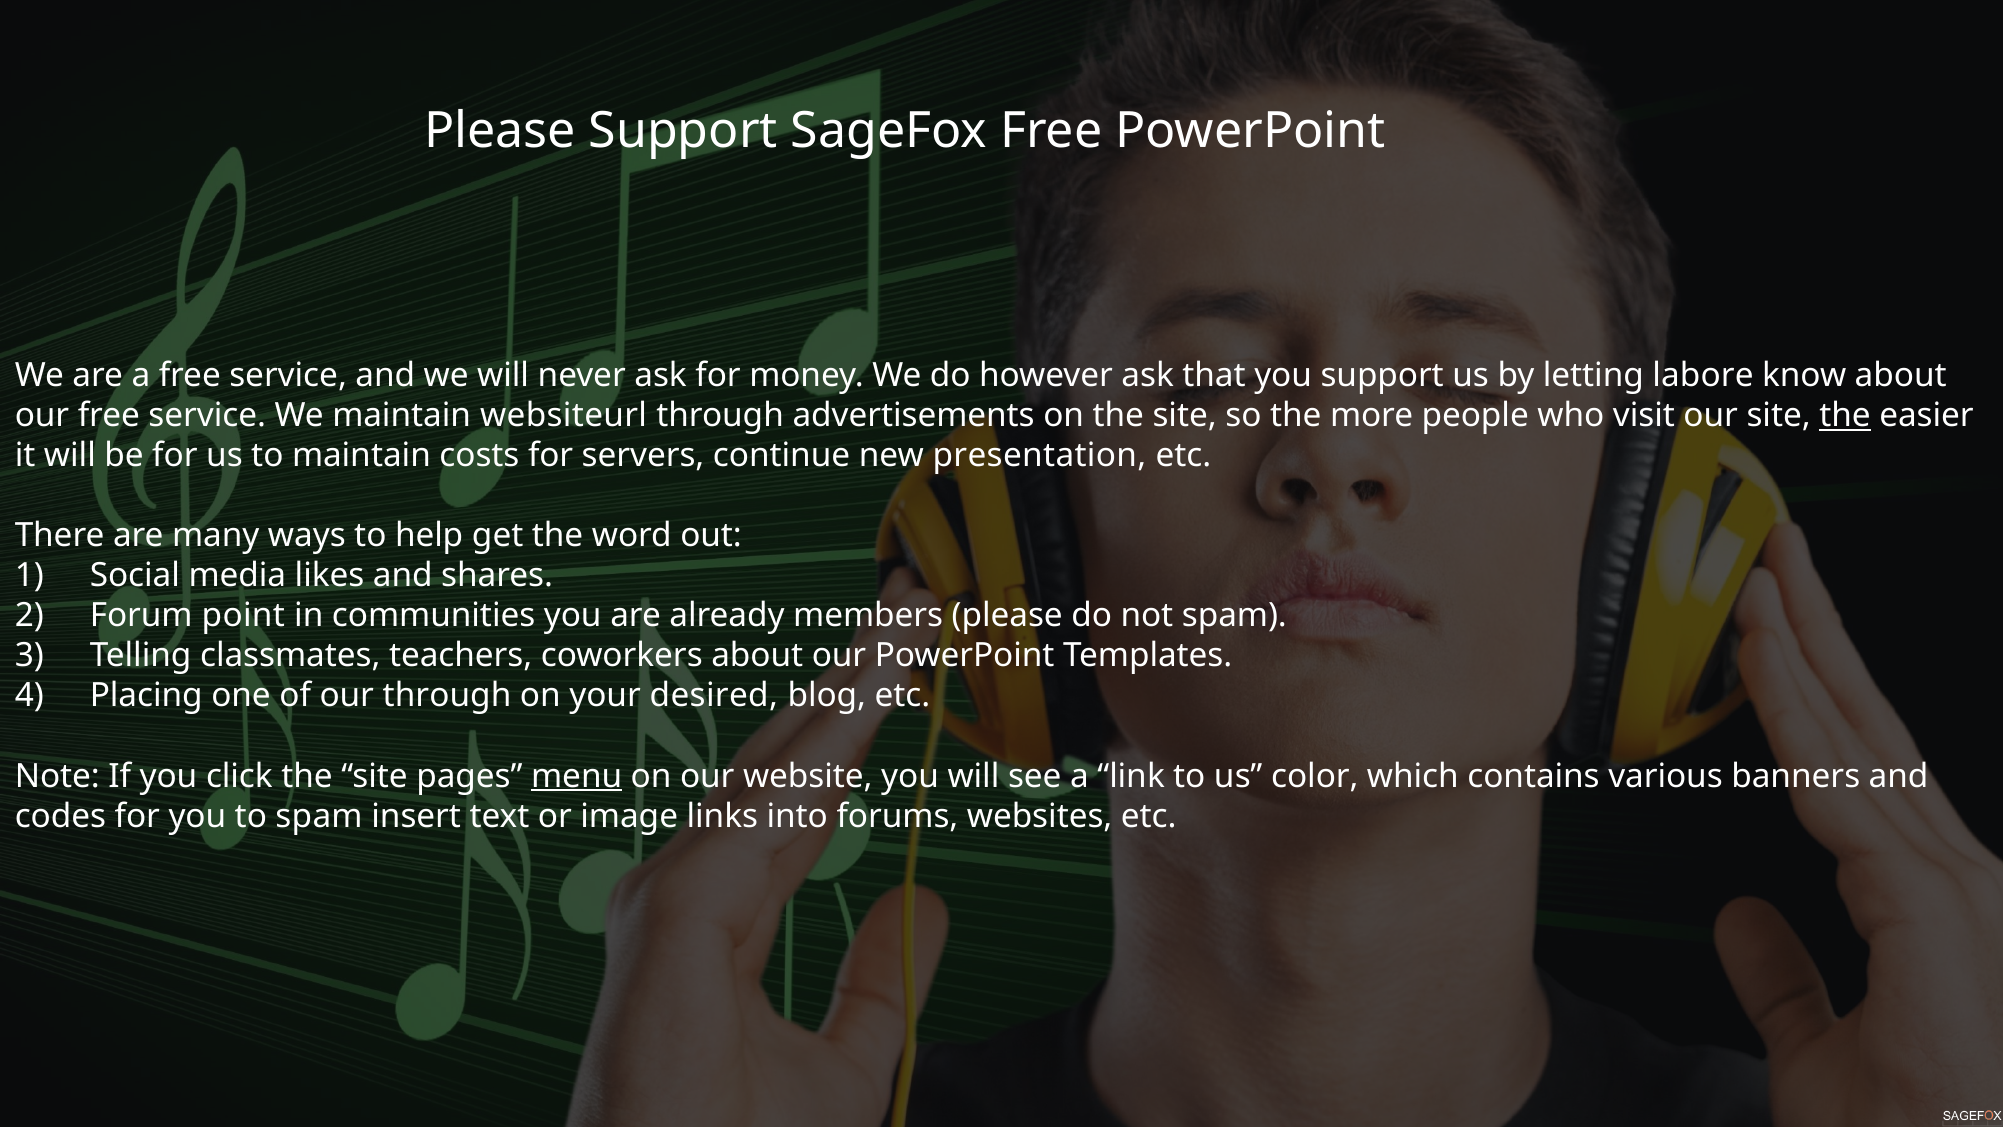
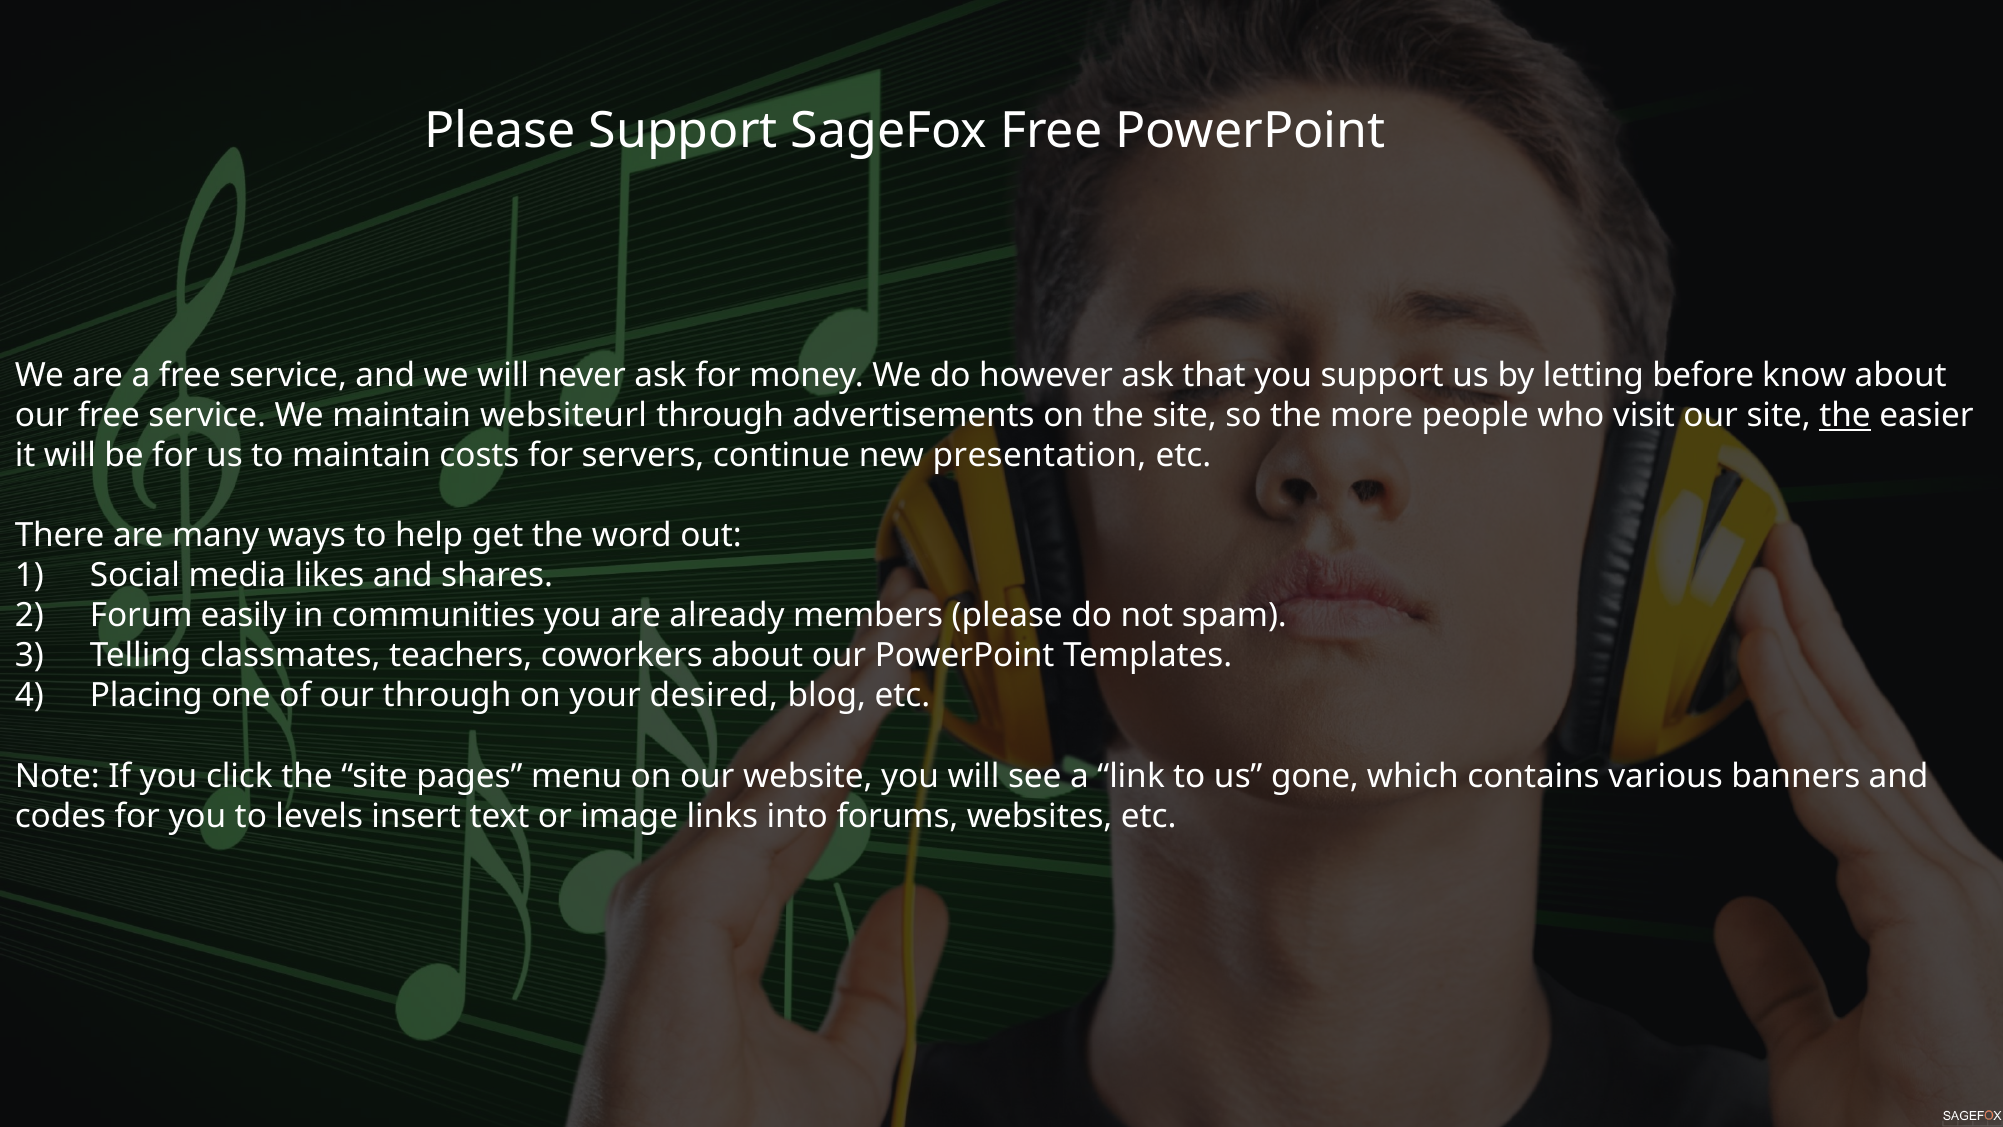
labore: labore -> before
point: point -> easily
menu underline: present -> none
color: color -> gone
to spam: spam -> levels
